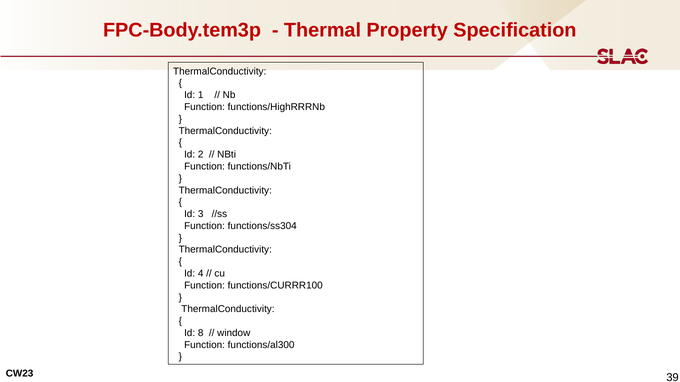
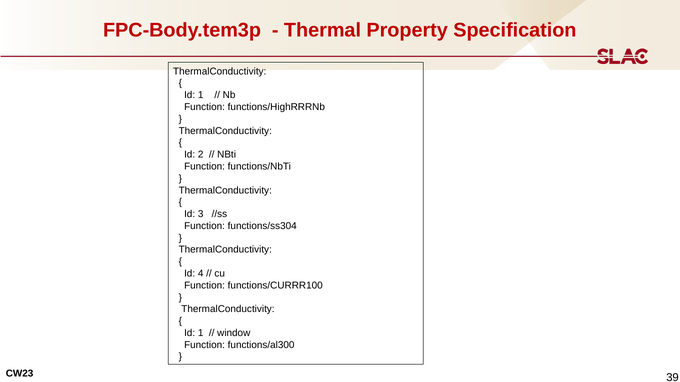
8 at (201, 333): 8 -> 1
